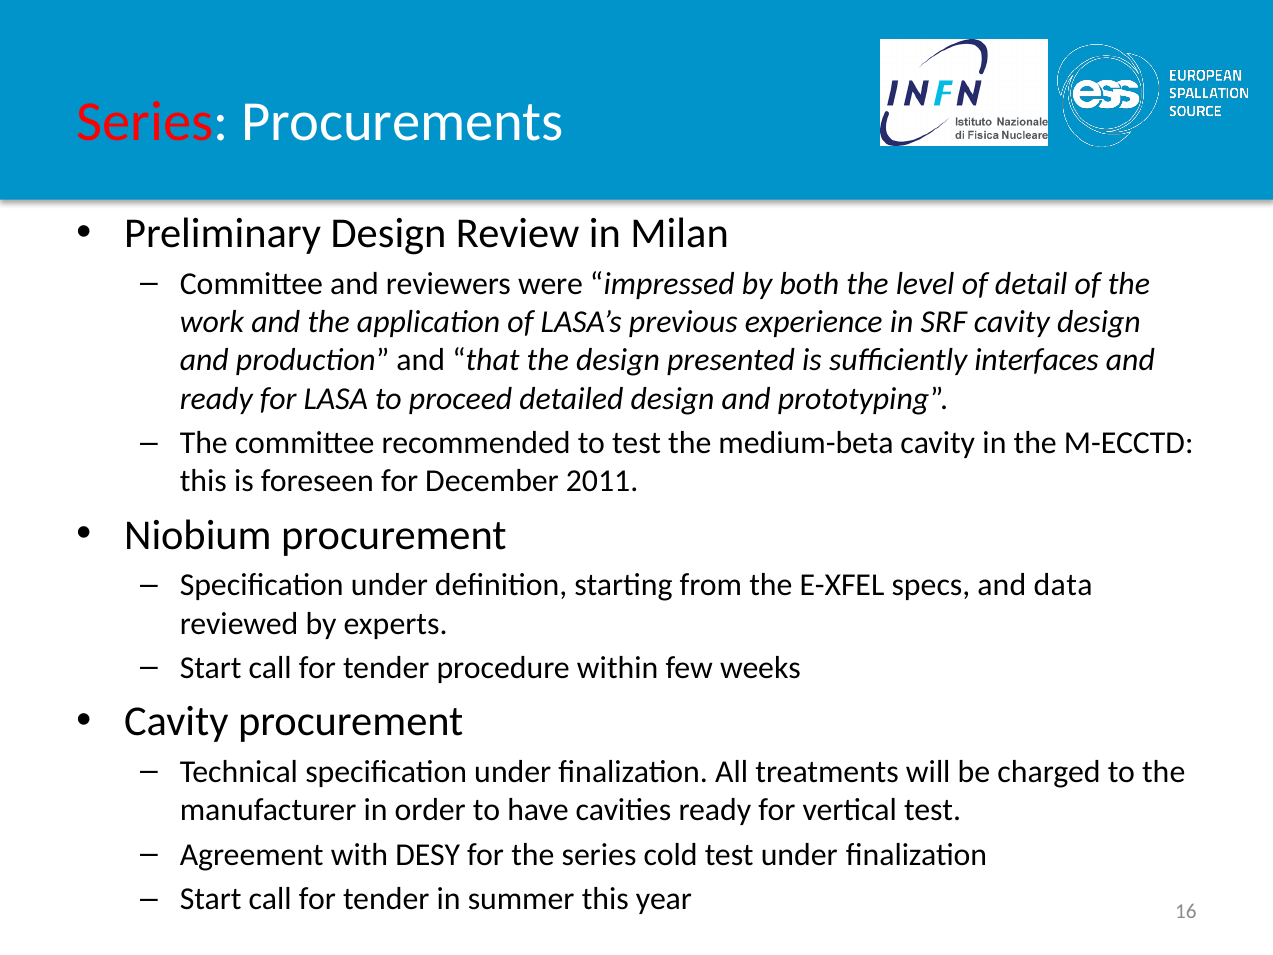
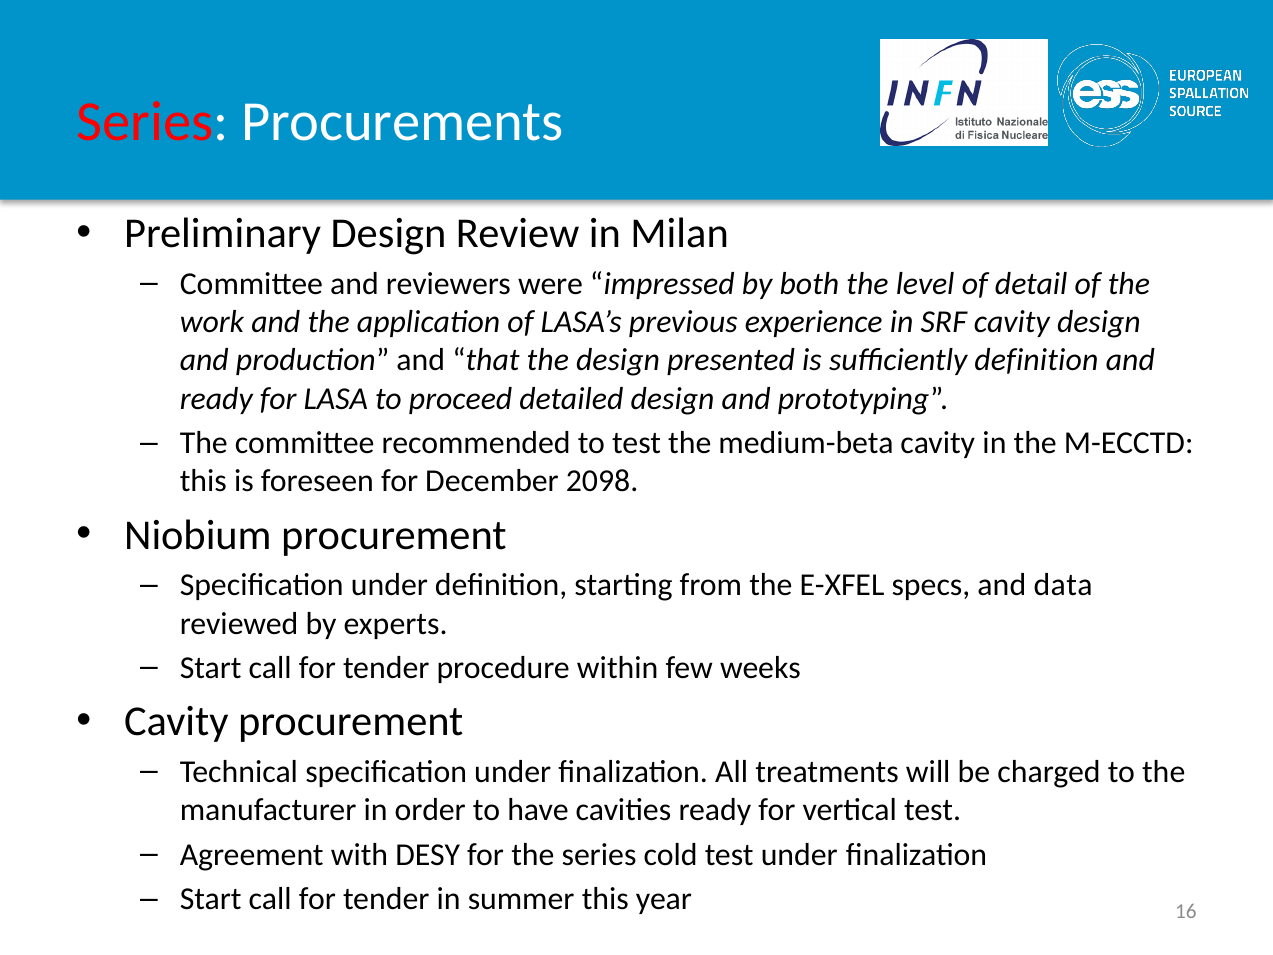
sufficiently interfaces: interfaces -> definition
2011: 2011 -> 2098
